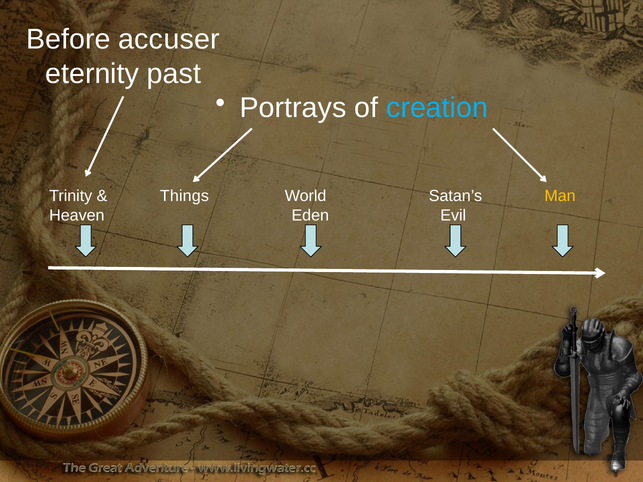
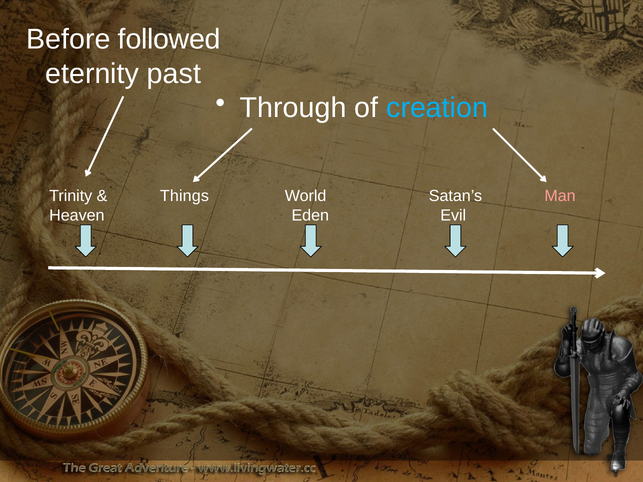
accuser: accuser -> followed
Portrays: Portrays -> Through
Man colour: yellow -> pink
